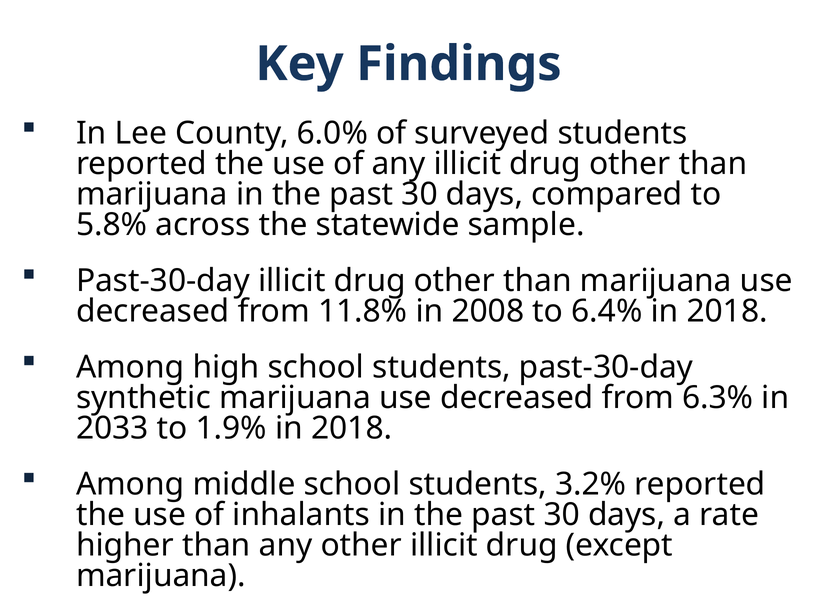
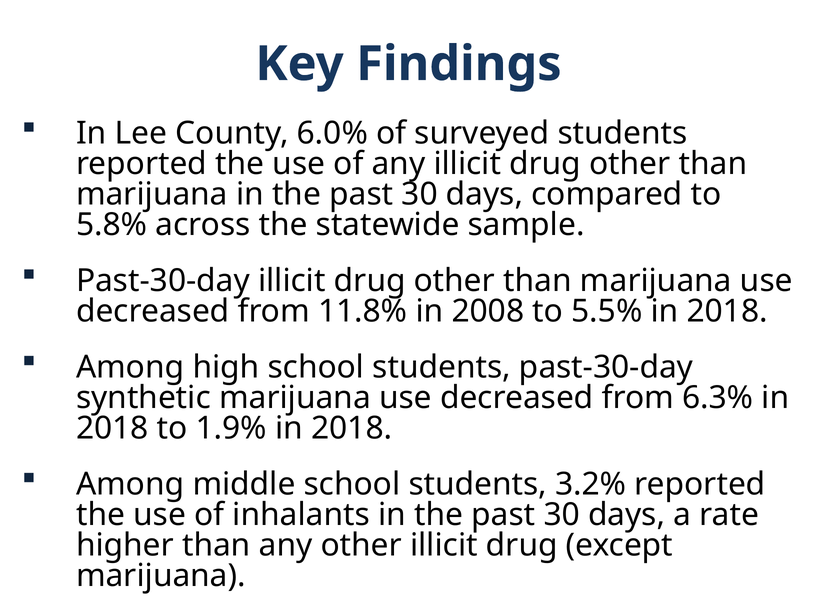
6.4%: 6.4% -> 5.5%
2033 at (112, 429): 2033 -> 2018
